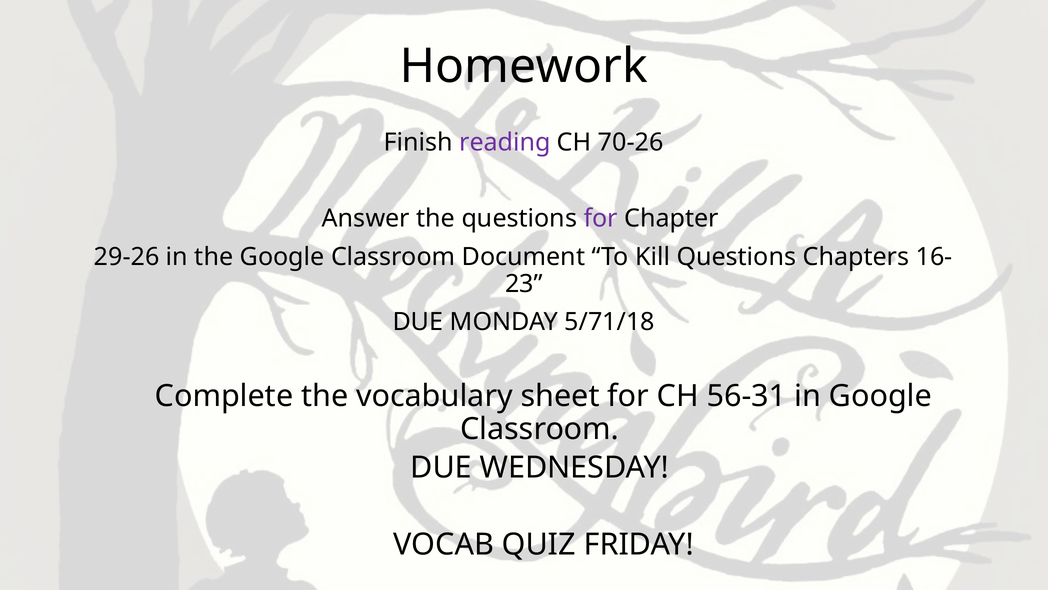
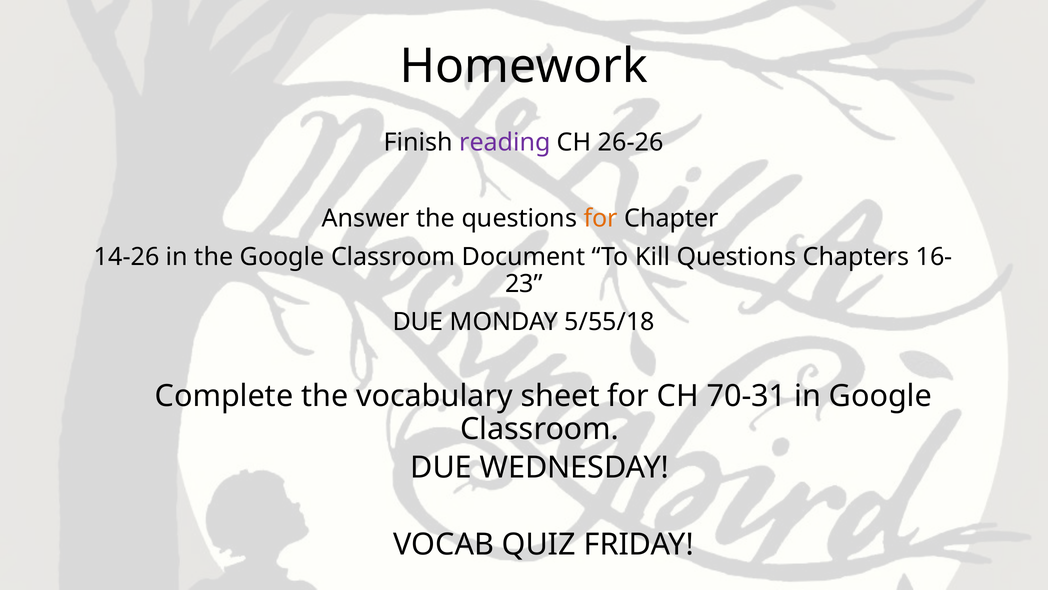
70-26: 70-26 -> 26-26
for at (601, 219) colour: purple -> orange
29-26: 29-26 -> 14-26
5/71/18: 5/71/18 -> 5/55/18
56-31: 56-31 -> 70-31
